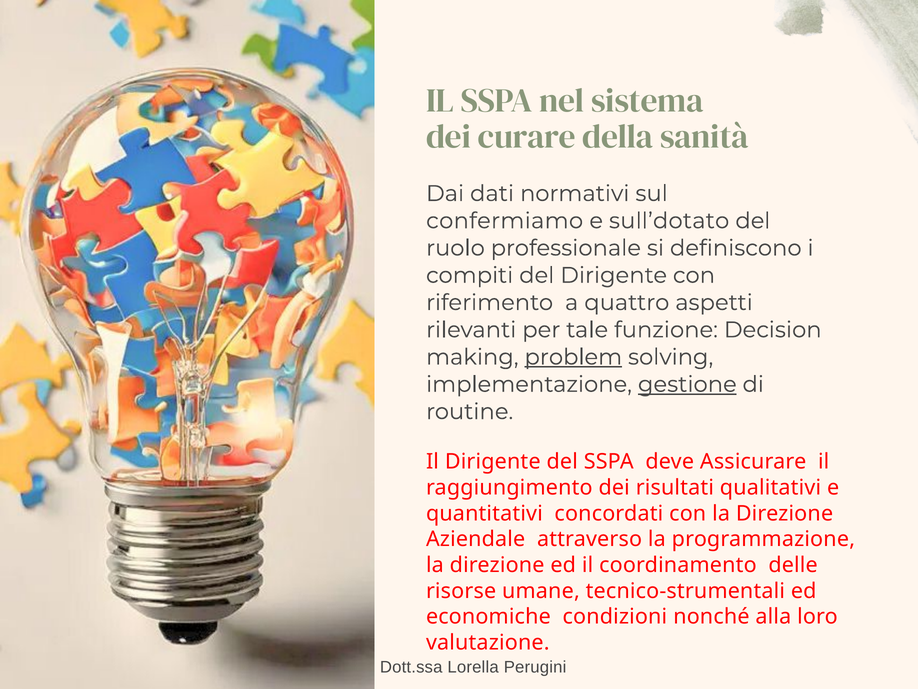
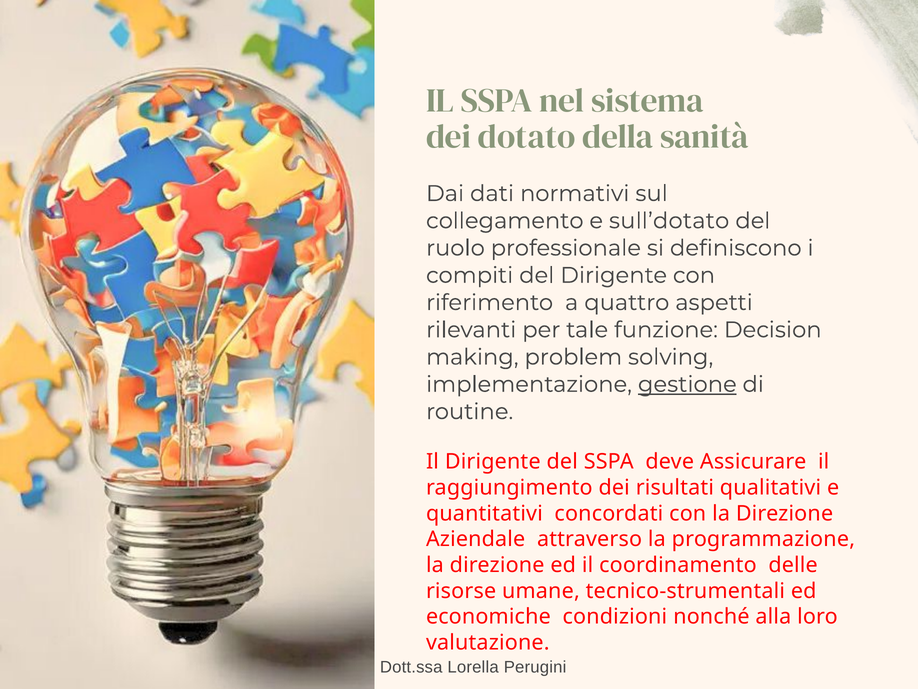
curare: curare -> dotato
confermiamo: confermiamo -> collegamento
problem underline: present -> none
